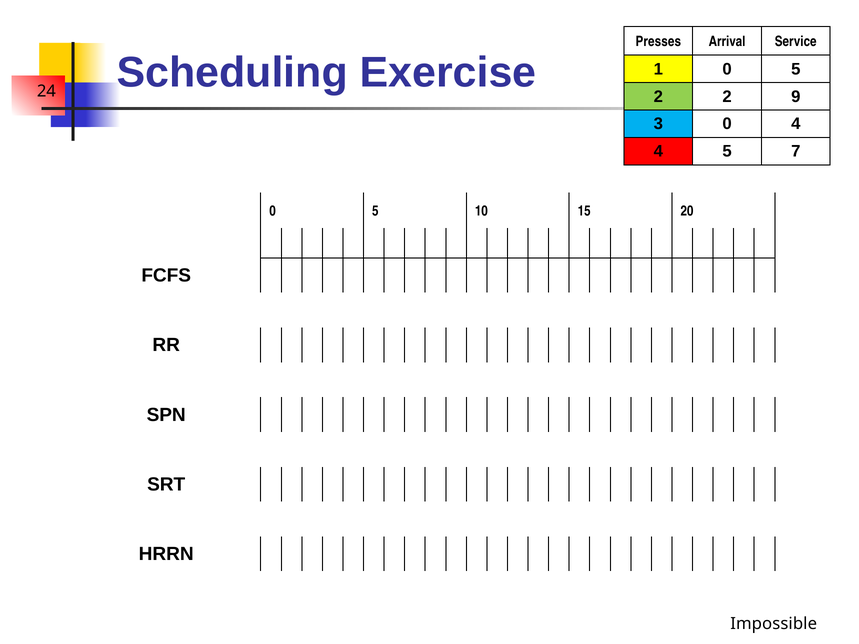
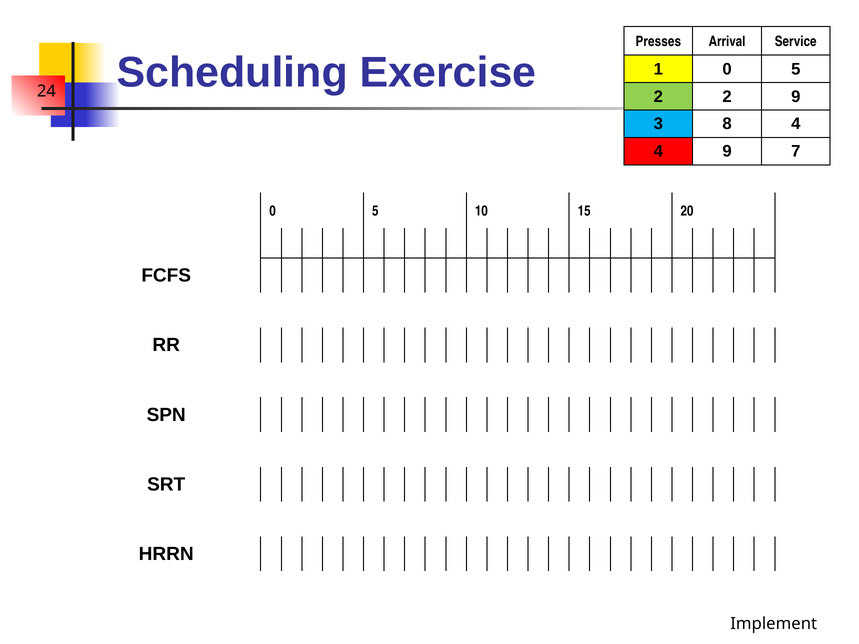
3 0: 0 -> 8
4 5: 5 -> 9
Impossible: Impossible -> Implement
